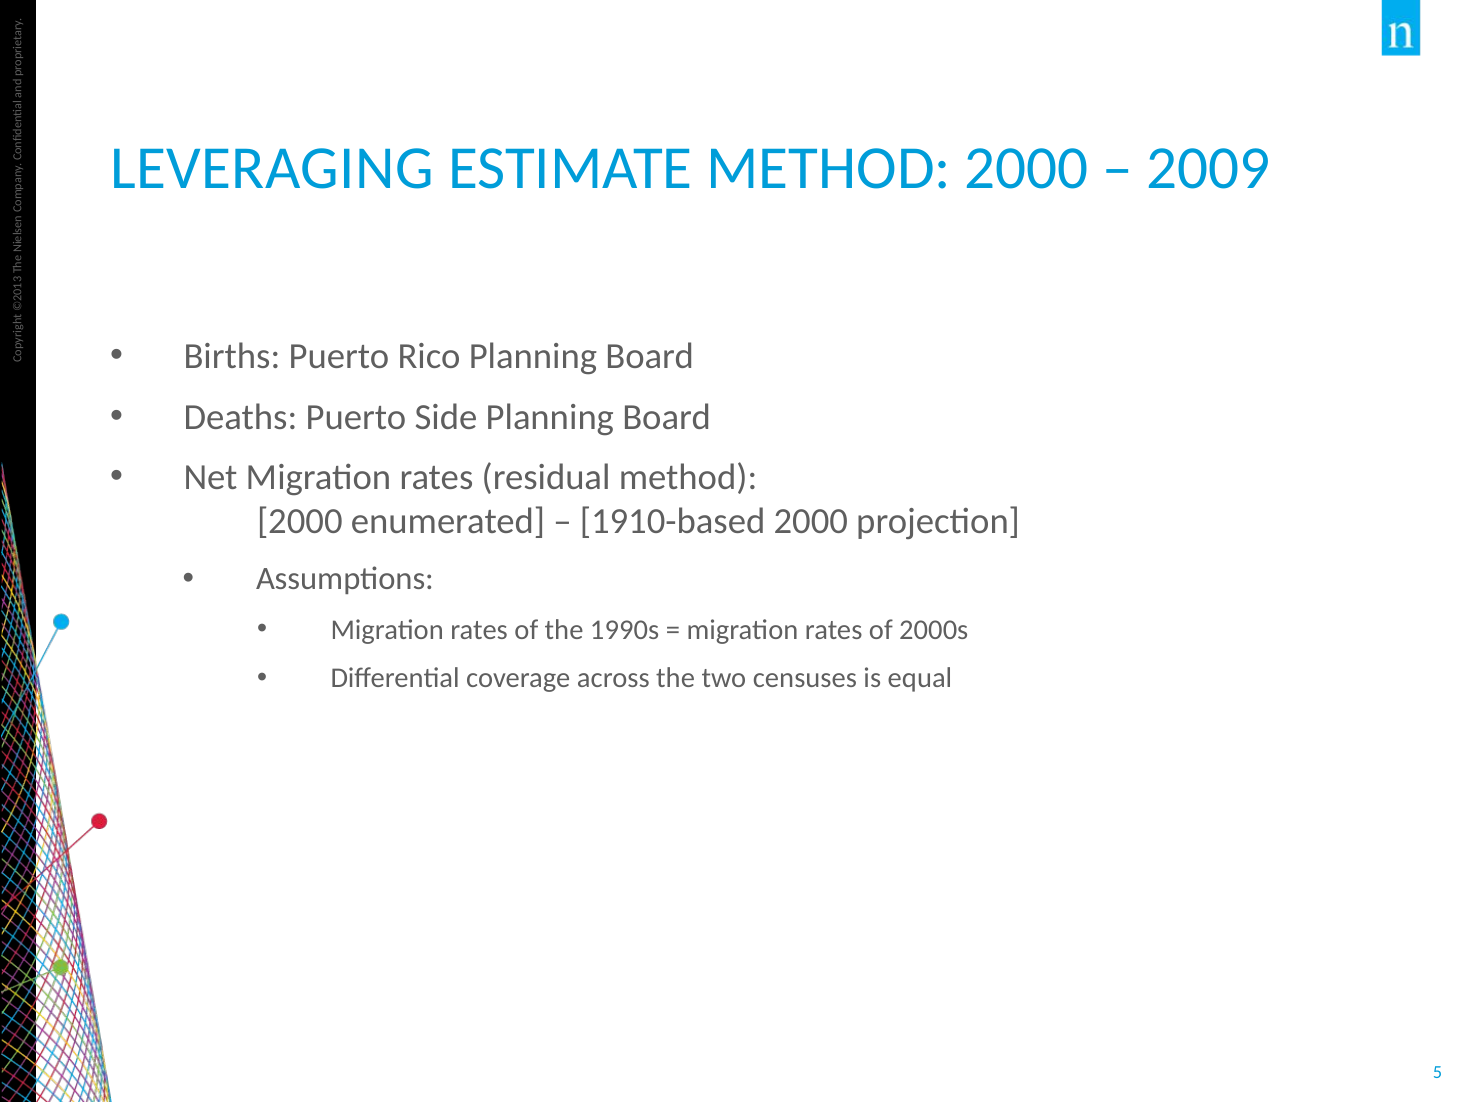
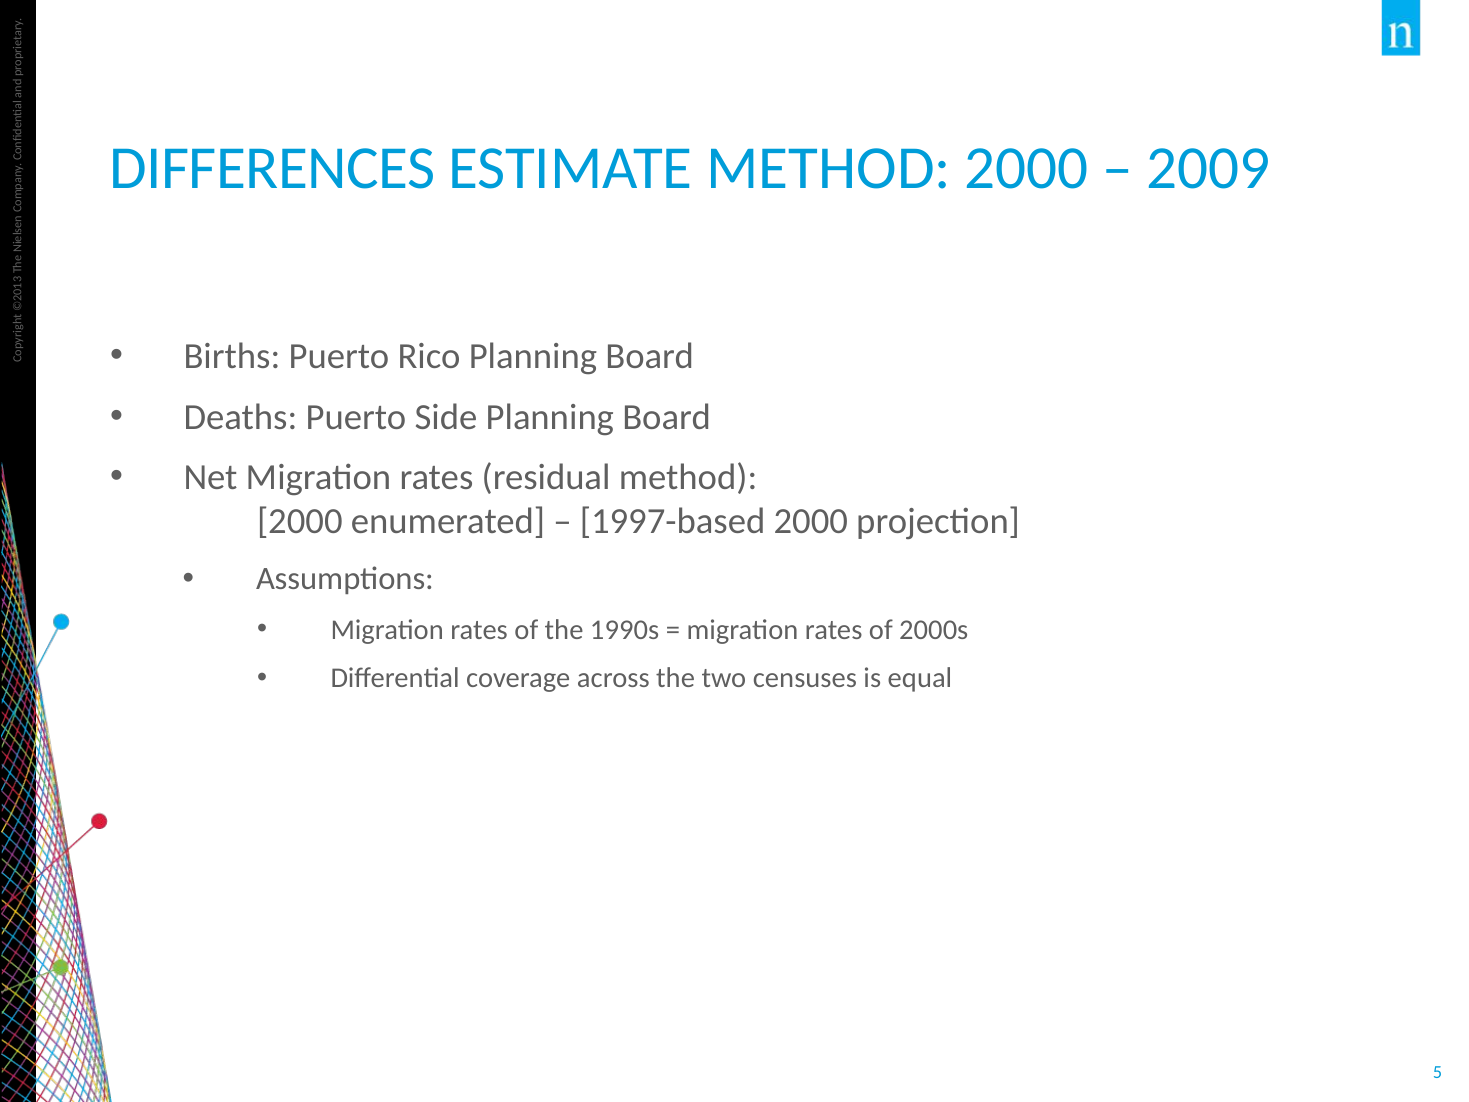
LEVERAGING: LEVERAGING -> DIFFERENCES
1910-based: 1910-based -> 1997-based
